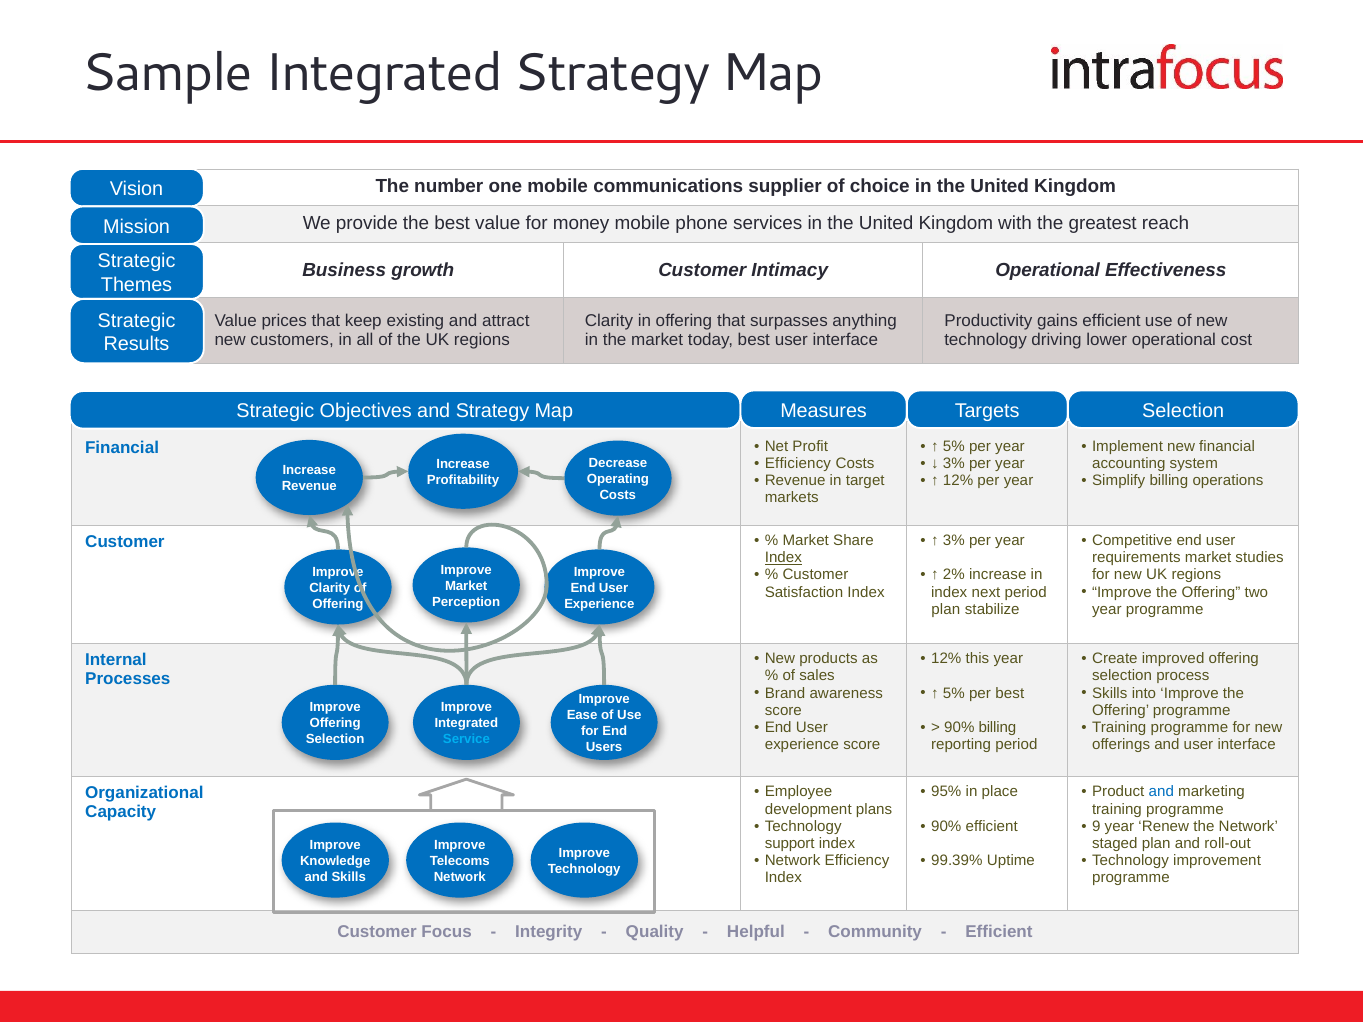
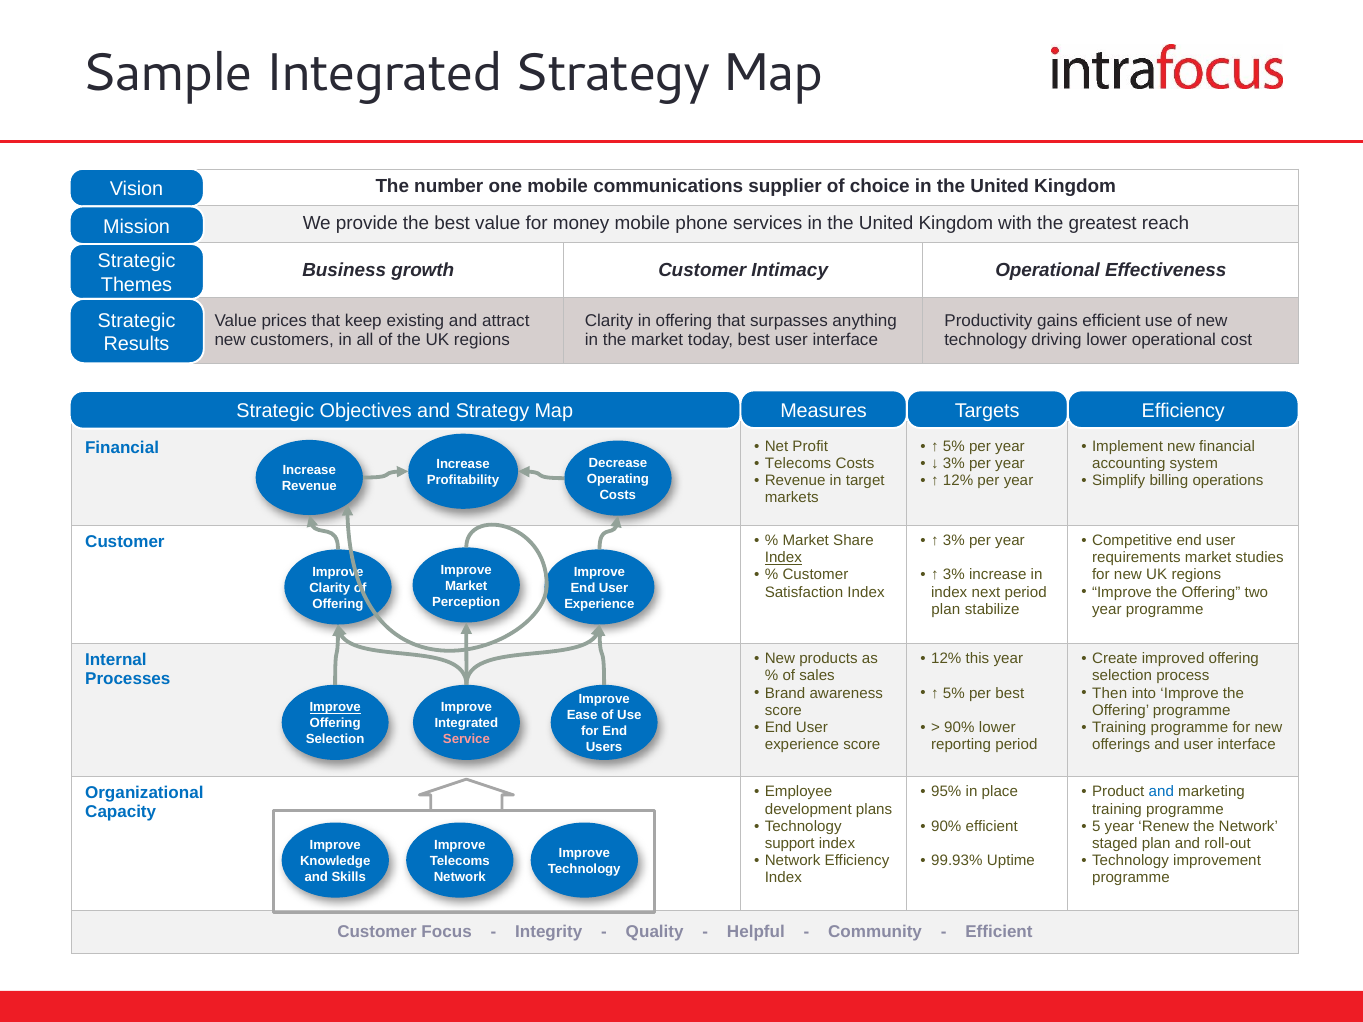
Targets Selection: Selection -> Efficiency
Efficiency at (798, 464): Efficiency -> Telecoms
2% at (954, 575): 2% -> 3%
Skills at (1110, 693): Skills -> Then
Improve at (335, 708) underline: none -> present
90% billing: billing -> lower
Service colour: light blue -> pink
9: 9 -> 5
99.39%: 99.39% -> 99.93%
